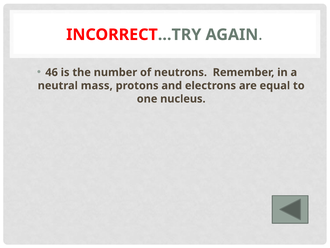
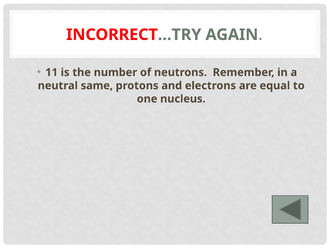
46: 46 -> 11
mass: mass -> same
